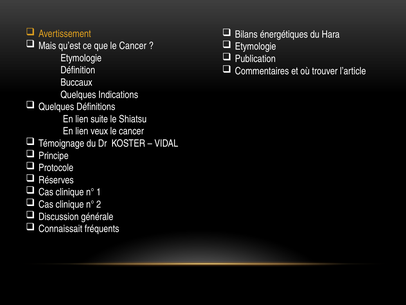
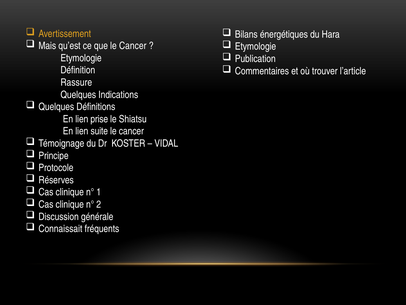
Buccaux: Buccaux -> Rassure
suite: suite -> prise
veux: veux -> suite
